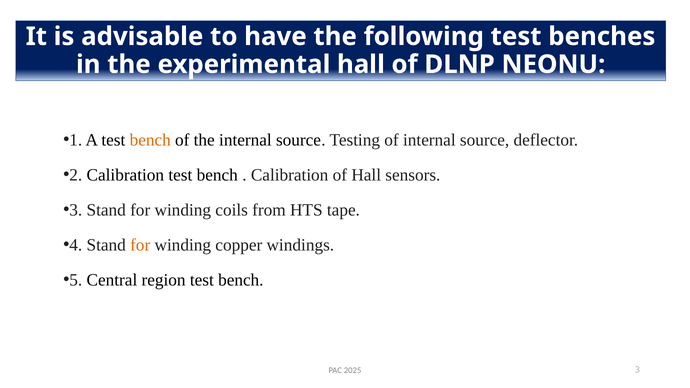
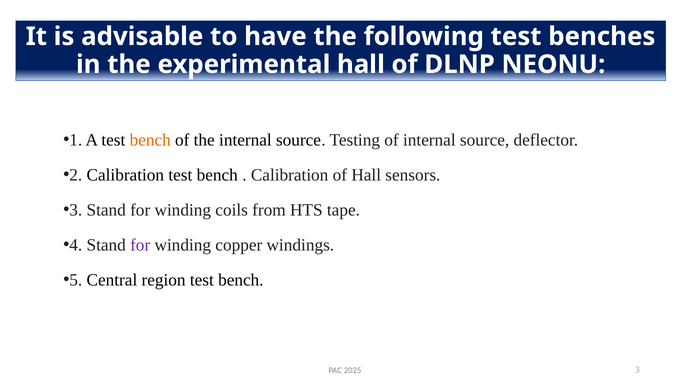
for at (140, 245) colour: orange -> purple
